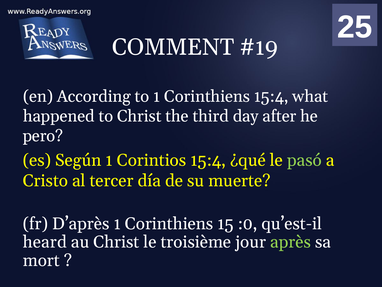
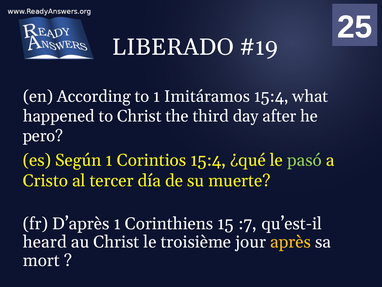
COMMENT: COMMENT -> LIBERADO
to 1 Corinthiens: Corinthiens -> Imitáramos
:0: :0 -> :7
après colour: light green -> yellow
